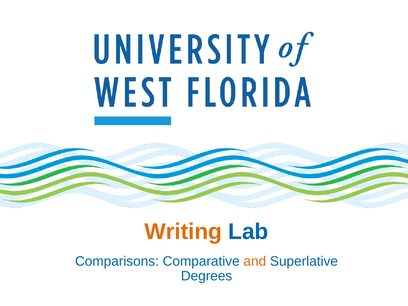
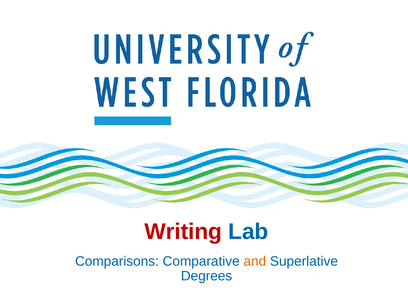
Writing colour: orange -> red
